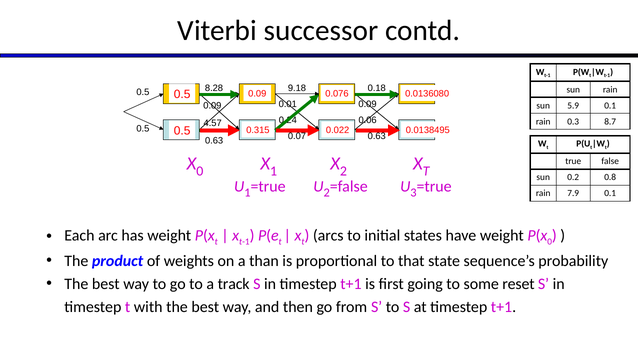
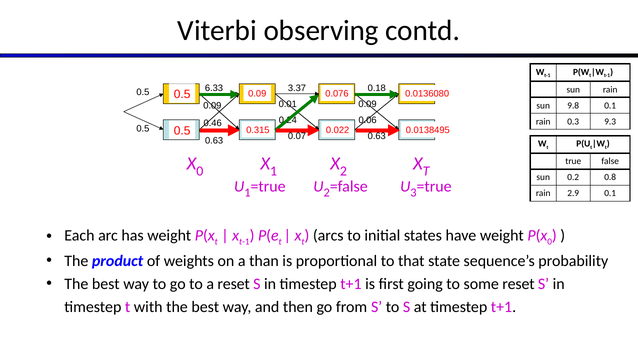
successor: successor -> observing
8.28: 8.28 -> 6.33
9.18: 9.18 -> 3.37
5.9: 5.9 -> 9.8
8.7: 8.7 -> 9.3
4.57: 4.57 -> 0.46
7.9: 7.9 -> 2.9
a track: track -> reset
